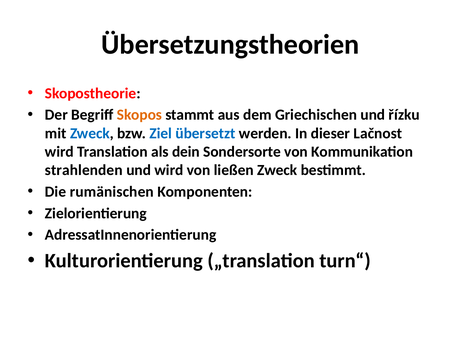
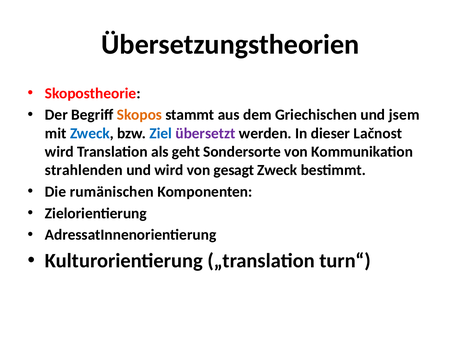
řízku: řízku -> jsem
übersetzt colour: blue -> purple
dein: dein -> geht
ließen: ließen -> gesagt
